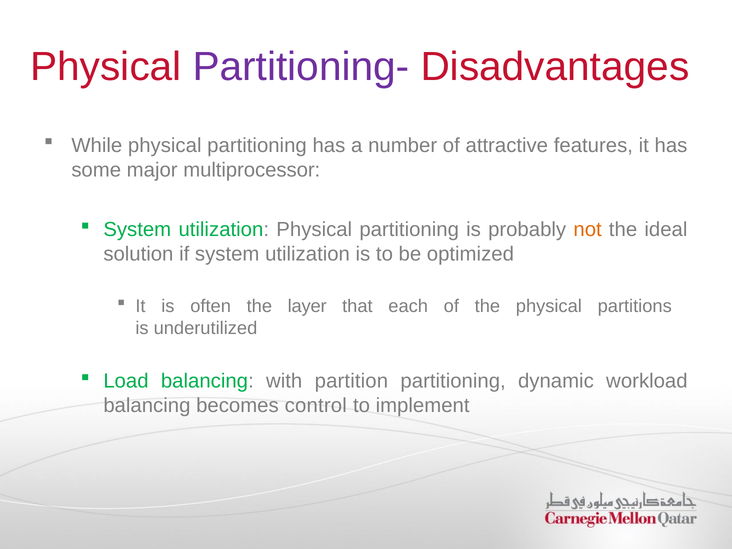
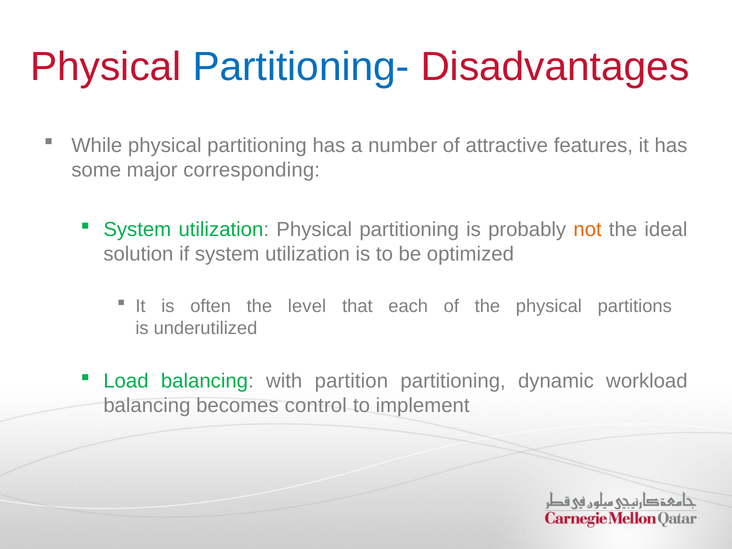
Partitioning- colour: purple -> blue
multiprocessor: multiprocessor -> corresponding
layer: layer -> level
